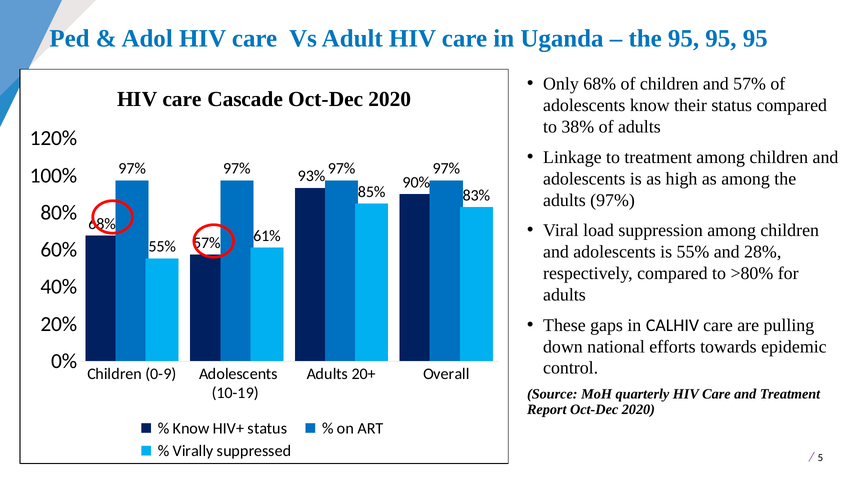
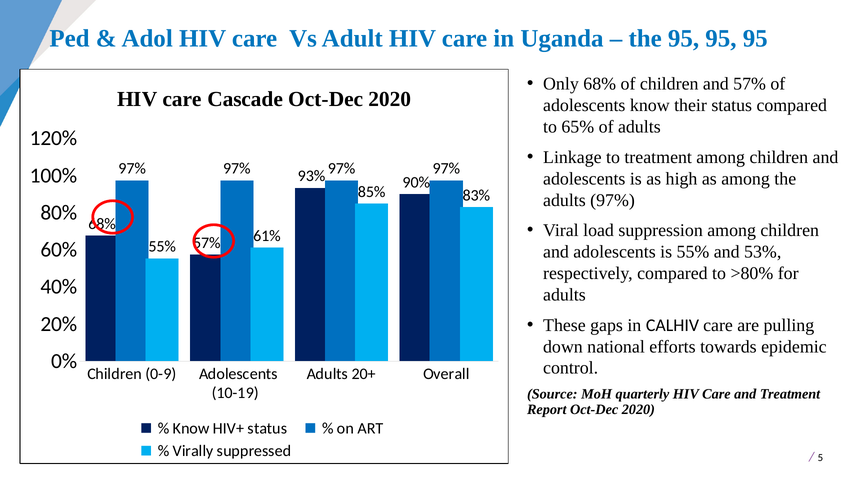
38%: 38% -> 65%
28%: 28% -> 53%
